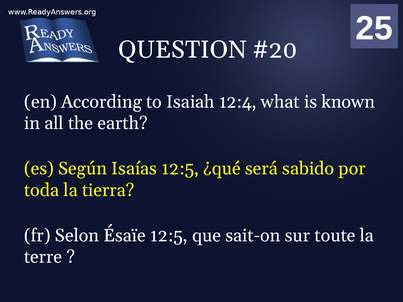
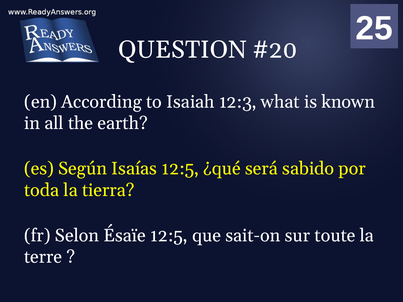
12:4: 12:4 -> 12:3
